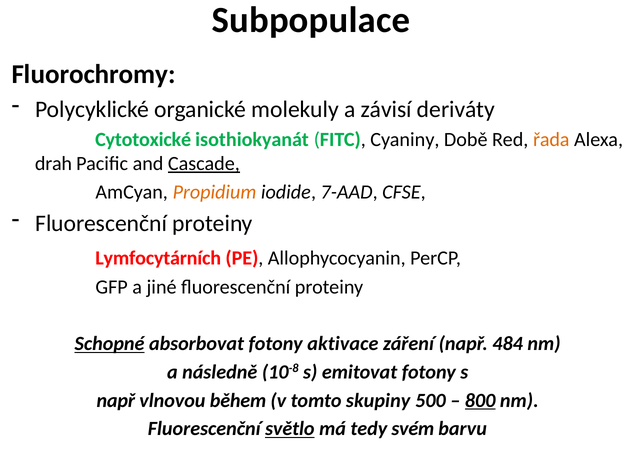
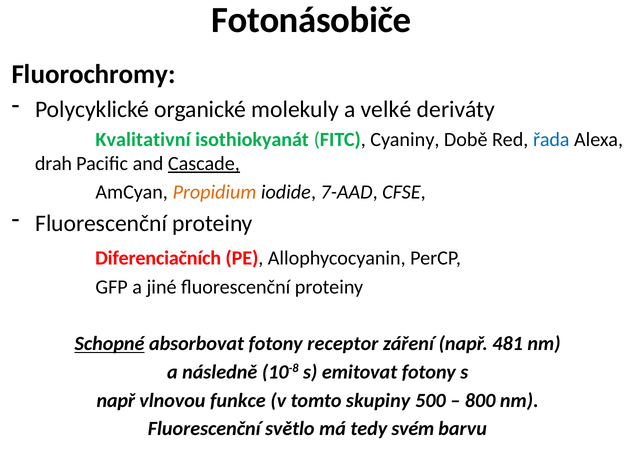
Subpopulace: Subpopulace -> Fotonásobiče
závisí: závisí -> velké
Cytotoxické: Cytotoxické -> Kvalitativní
řada colour: orange -> blue
Lymfocytárních: Lymfocytárních -> Diferenciačních
aktivace: aktivace -> receptor
484: 484 -> 481
během: během -> funkce
800 underline: present -> none
světlo underline: present -> none
